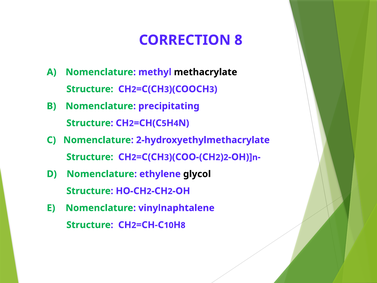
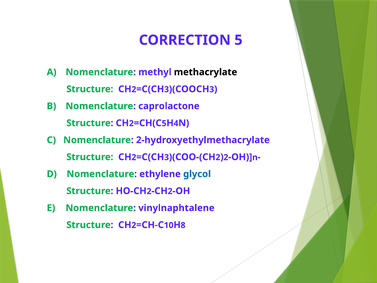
8: 8 -> 5
precipitating: precipitating -> caprolactone
glycol colour: black -> blue
